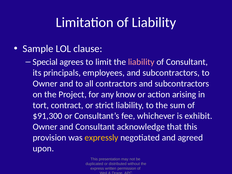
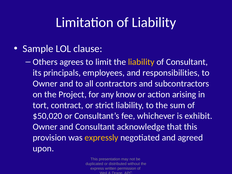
Special: Special -> Others
liability at (141, 62) colour: pink -> yellow
employees and subcontractors: subcontractors -> responsibilities
$91,300: $91,300 -> $50,020
